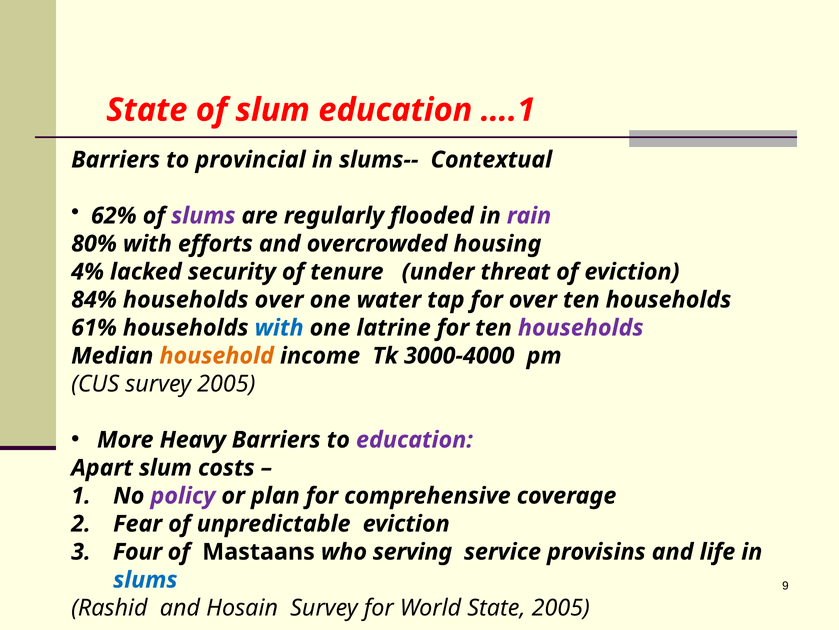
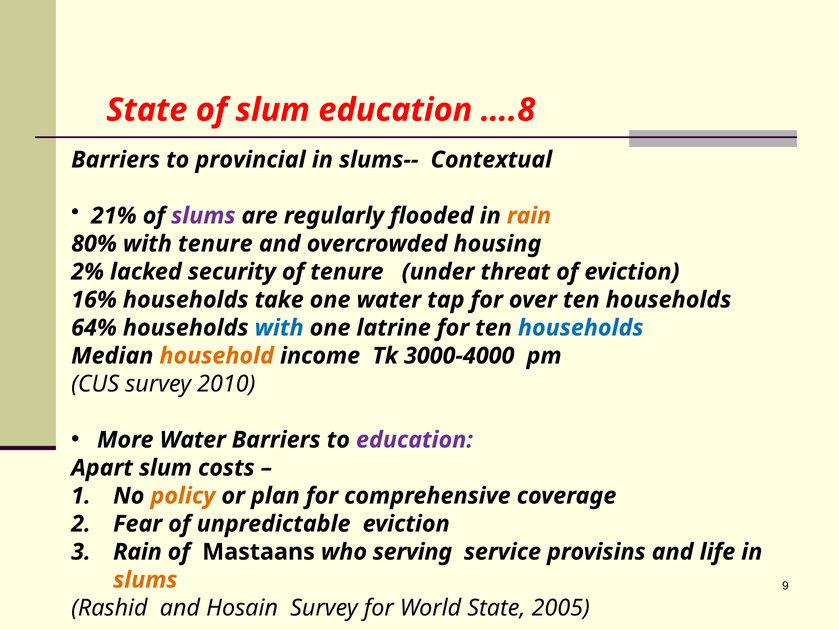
….1: ….1 -> ….8
62%: 62% -> 21%
rain at (529, 216) colour: purple -> orange
with efforts: efforts -> tenure
4%: 4% -> 2%
84%: 84% -> 16%
households over: over -> take
61%: 61% -> 64%
households at (581, 327) colour: purple -> blue
survey 2005: 2005 -> 2010
More Heavy: Heavy -> Water
policy colour: purple -> orange
Four at (138, 551): Four -> Rain
slums at (145, 579) colour: blue -> orange
